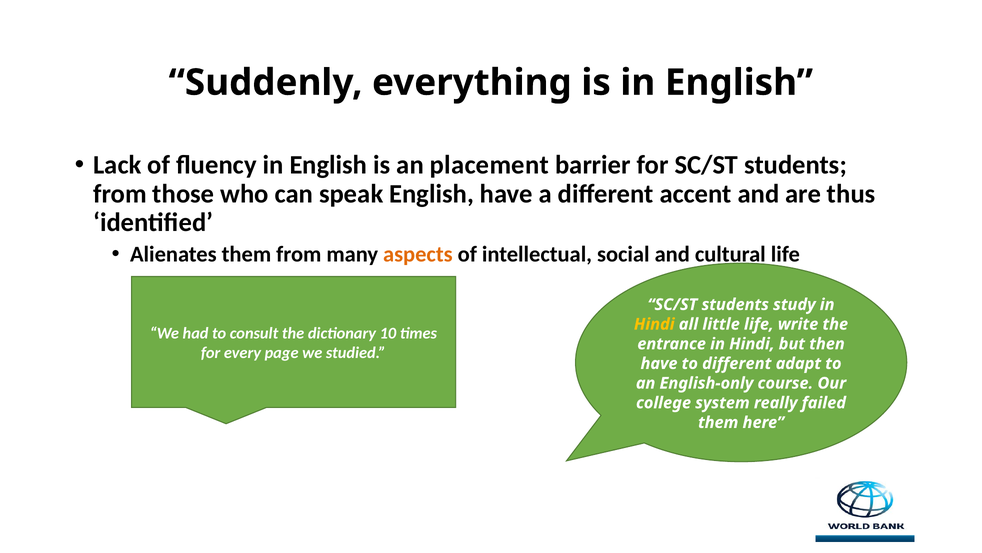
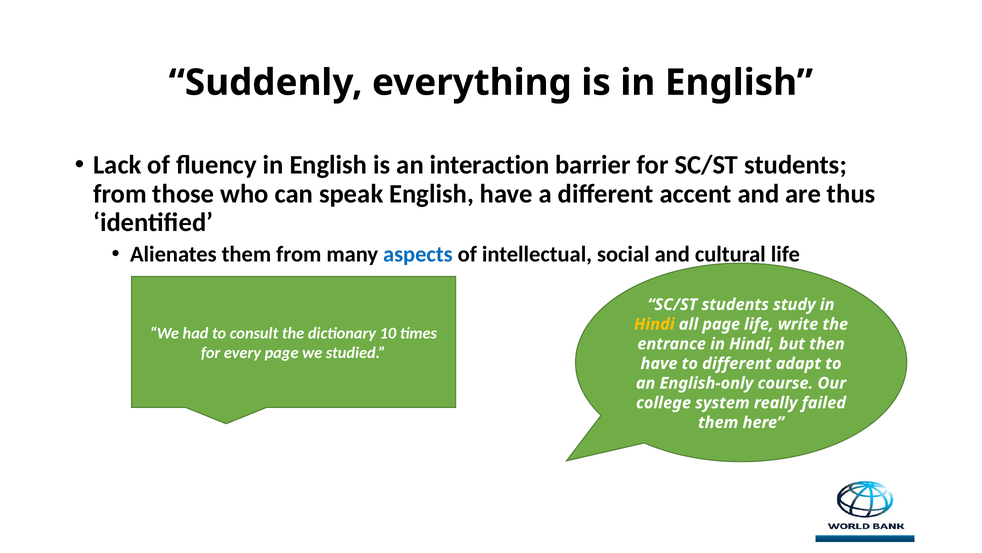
placement: placement -> interaction
aspects colour: orange -> blue
all little: little -> page
